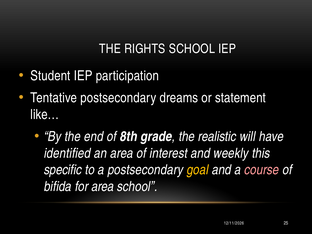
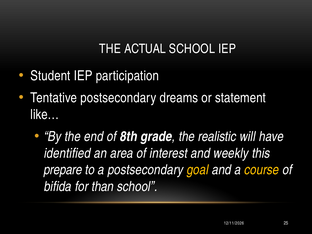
RIGHTS: RIGHTS -> ACTUAL
specific: specific -> prepare
course colour: pink -> yellow
for area: area -> than
